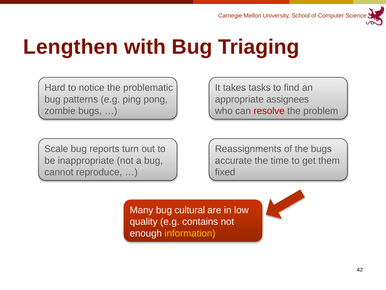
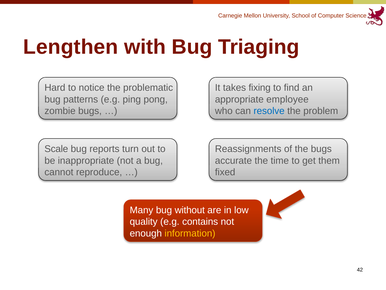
tasks: tasks -> fixing
assignees: assignees -> employee
resolve colour: red -> blue
cultural: cultural -> without
